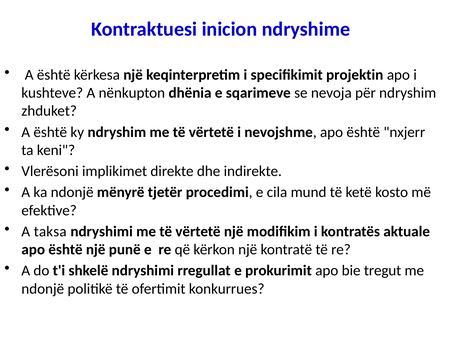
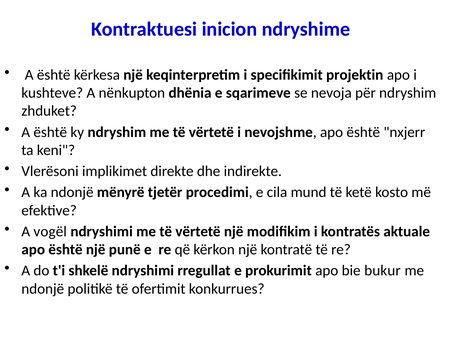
taksa: taksa -> vogël
tregut: tregut -> bukur
